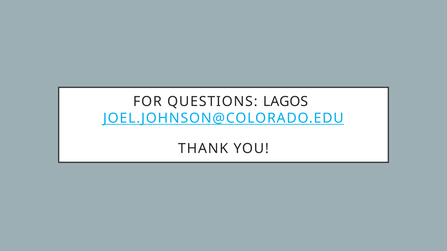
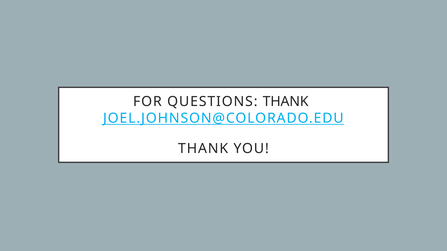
QUESTIONS LAGOS: LAGOS -> THANK
